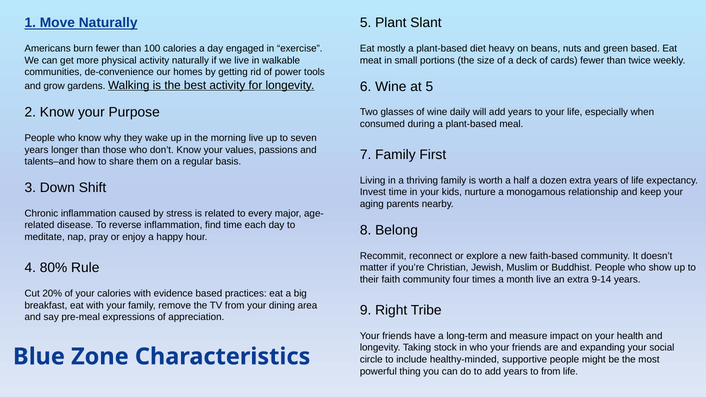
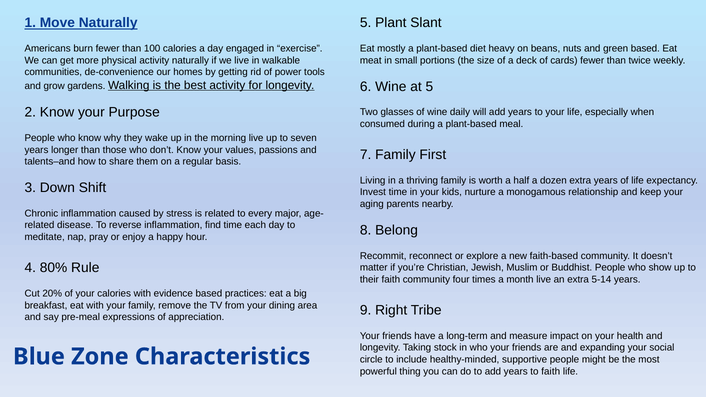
9-14: 9-14 -> 5-14
to from: from -> faith
